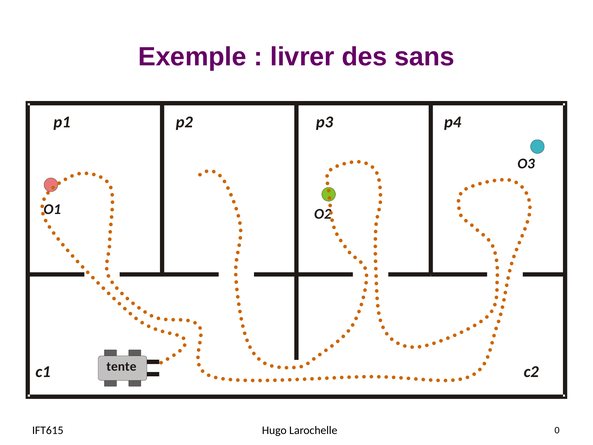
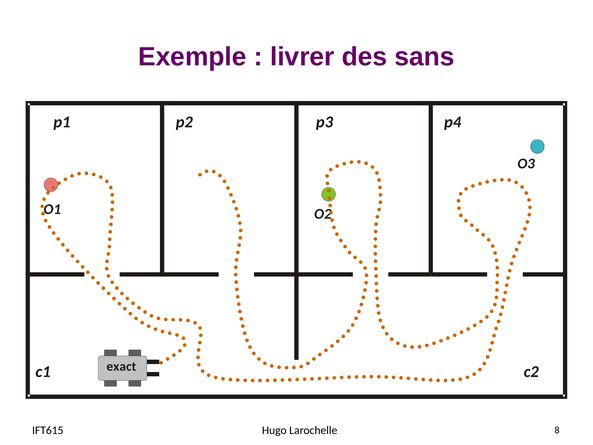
tente: tente -> exact
0: 0 -> 8
